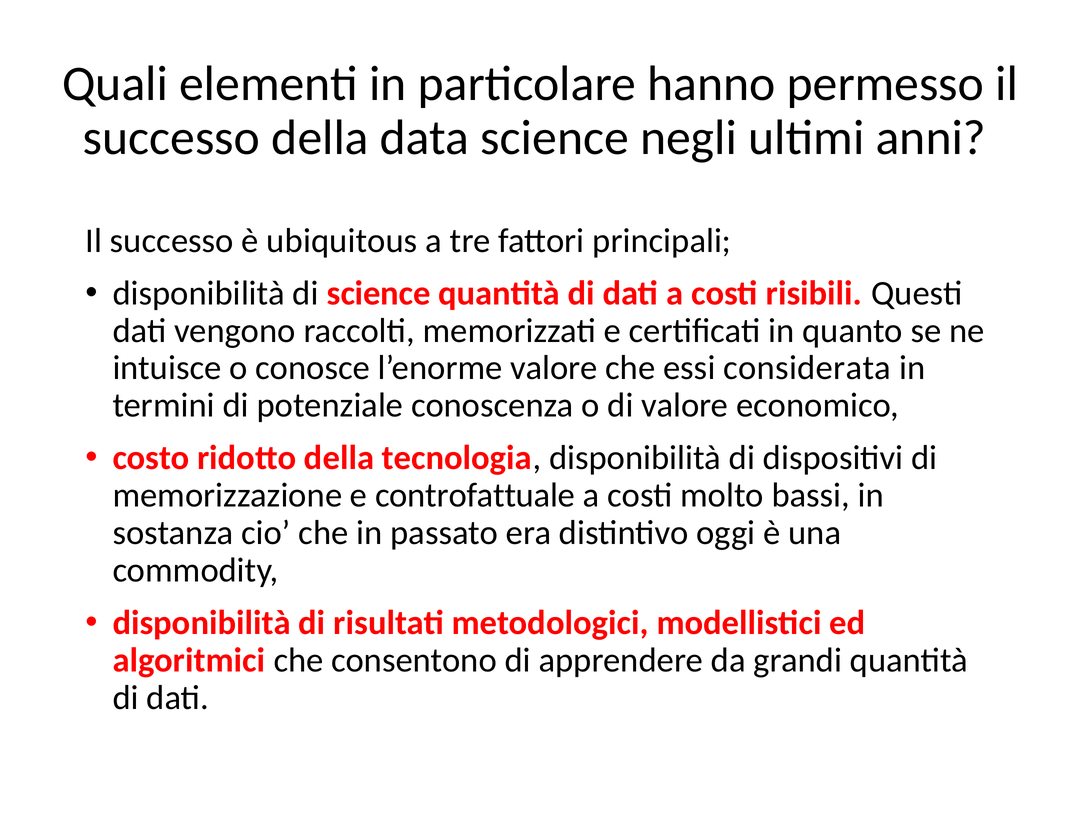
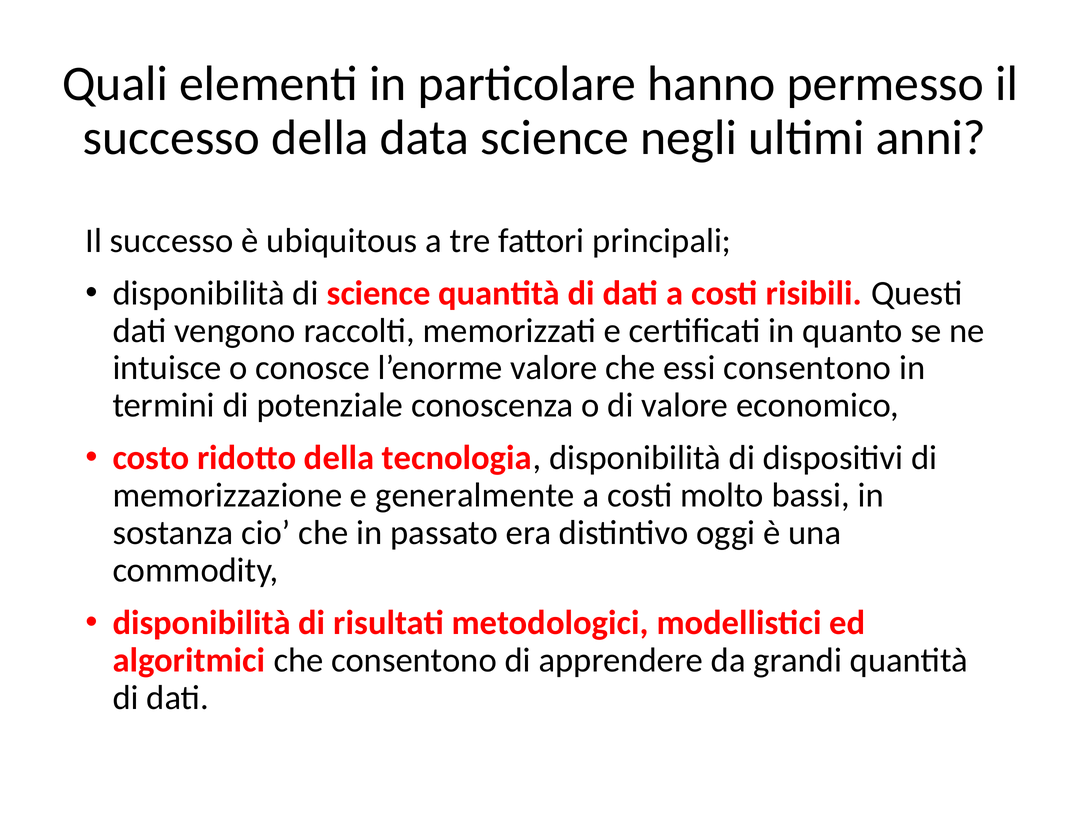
essi considerata: considerata -> consentono
controfattuale: controfattuale -> generalmente
